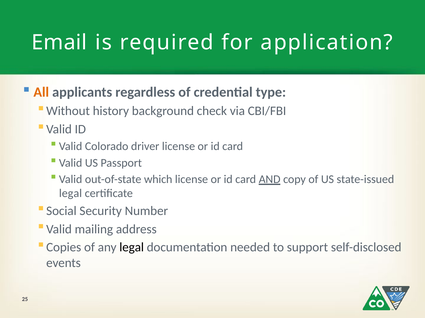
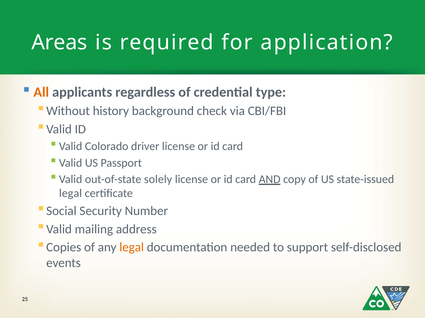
Email: Email -> Areas
which: which -> solely
legal at (132, 248) colour: black -> orange
